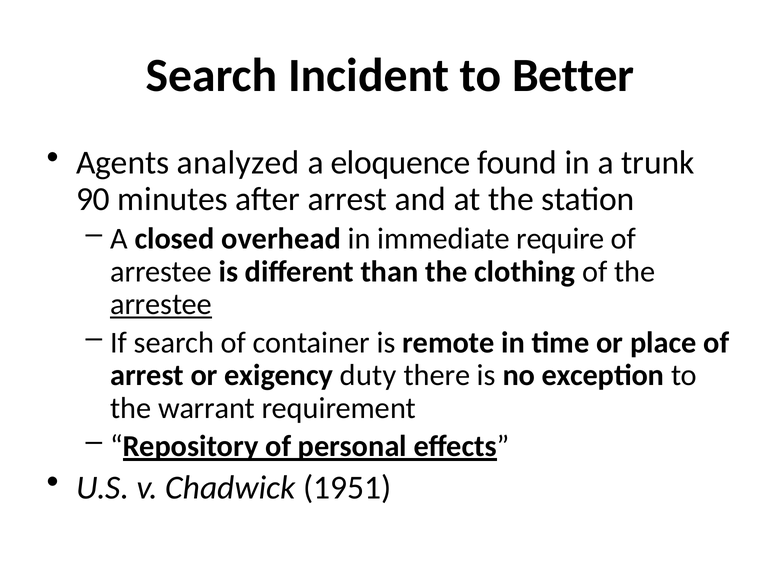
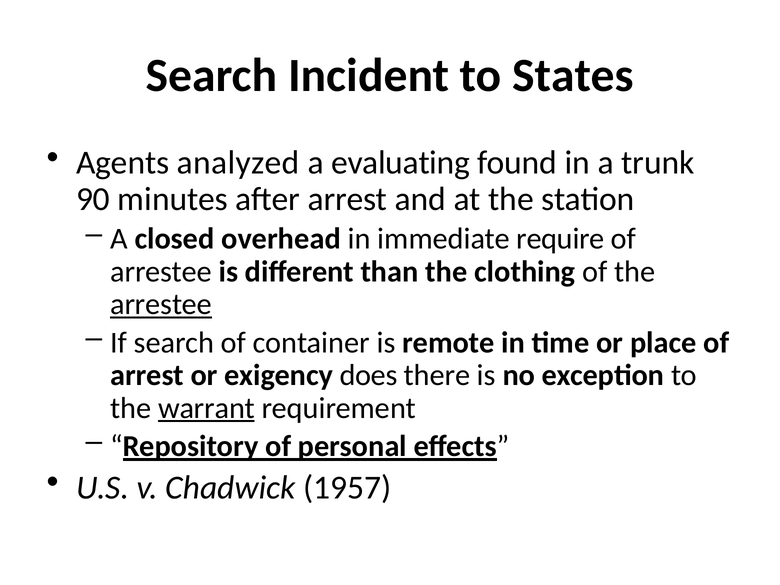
Better: Better -> States
eloquence: eloquence -> evaluating
duty: duty -> does
warrant underline: none -> present
1951: 1951 -> 1957
